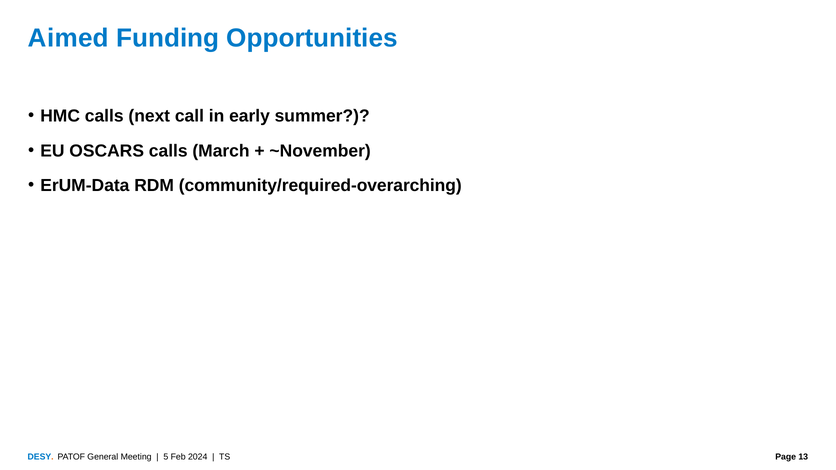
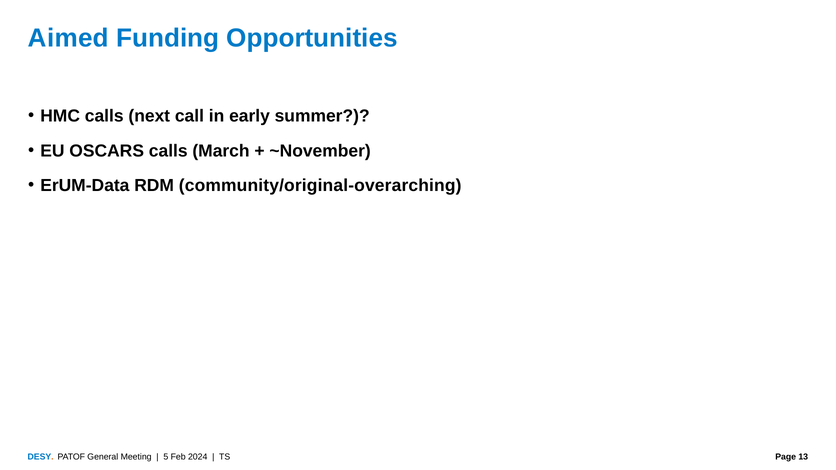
community/required-overarching: community/required-overarching -> community/original-overarching
